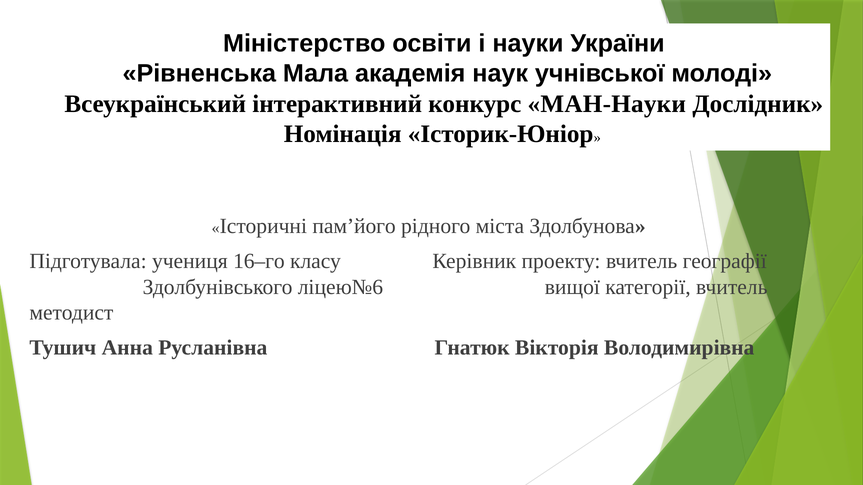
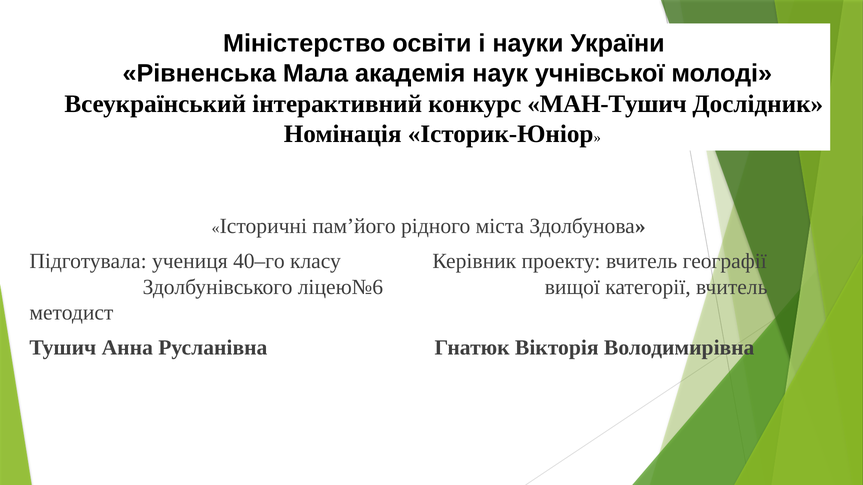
МАН-Науки: МАН-Науки -> МАН-Тушич
16–го: 16–го -> 40–го
